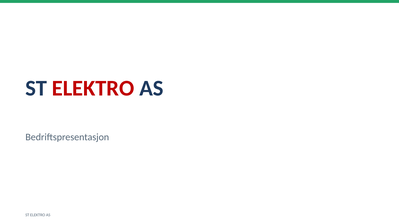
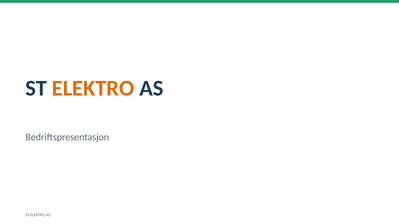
ELEKTRO at (93, 88) colour: red -> orange
